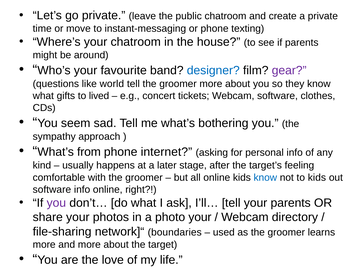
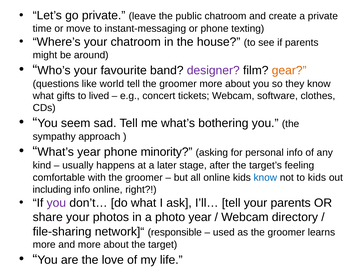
designer colour: blue -> purple
gear colour: purple -> orange
What’s from: from -> year
internet: internet -> minority
software at (52, 190): software -> including
photo your: your -> year
boundaries: boundaries -> responsible
